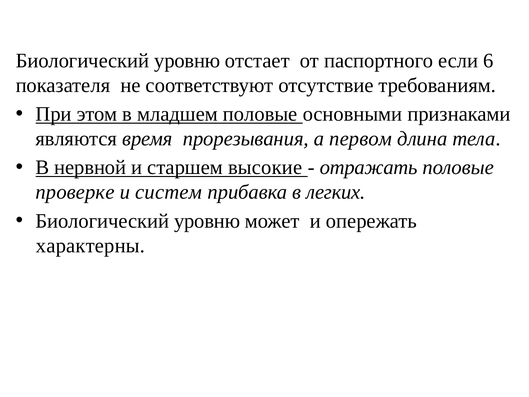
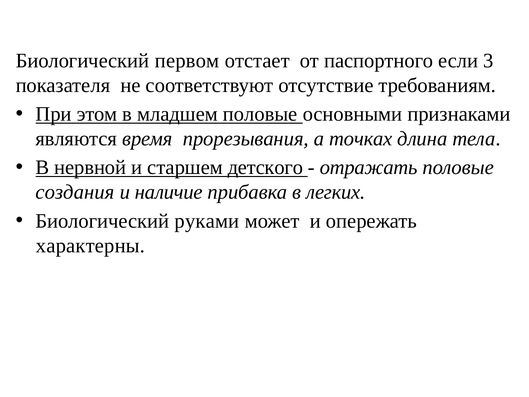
уровню at (187, 61): уровню -> первом
6: 6 -> 3
первом: первом -> точках
высокие: высокие -> детского
проверке: проверке -> создания
систем: систем -> наличие
уровню at (207, 221): уровню -> руками
